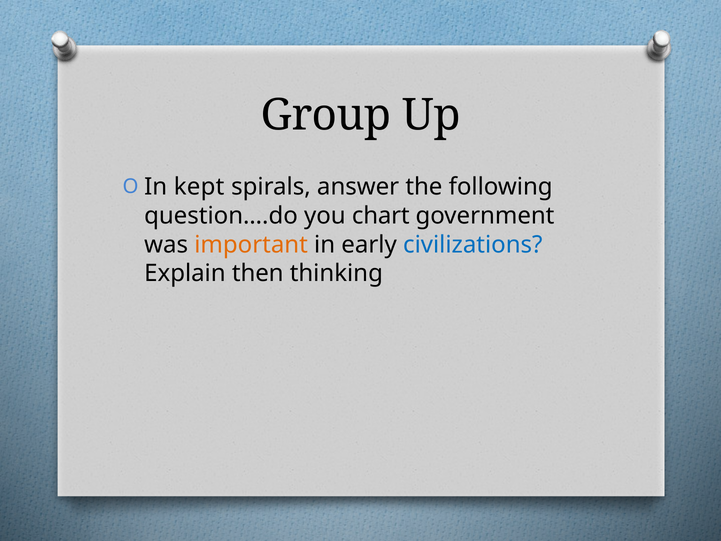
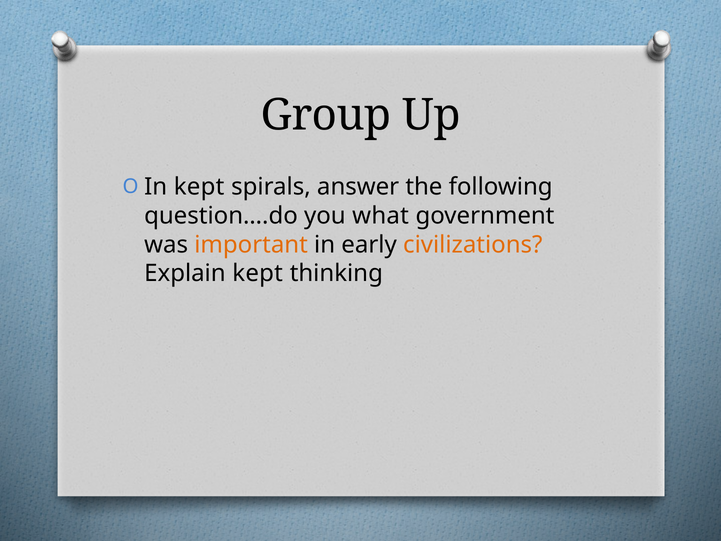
chart: chart -> what
civilizations colour: blue -> orange
Explain then: then -> kept
